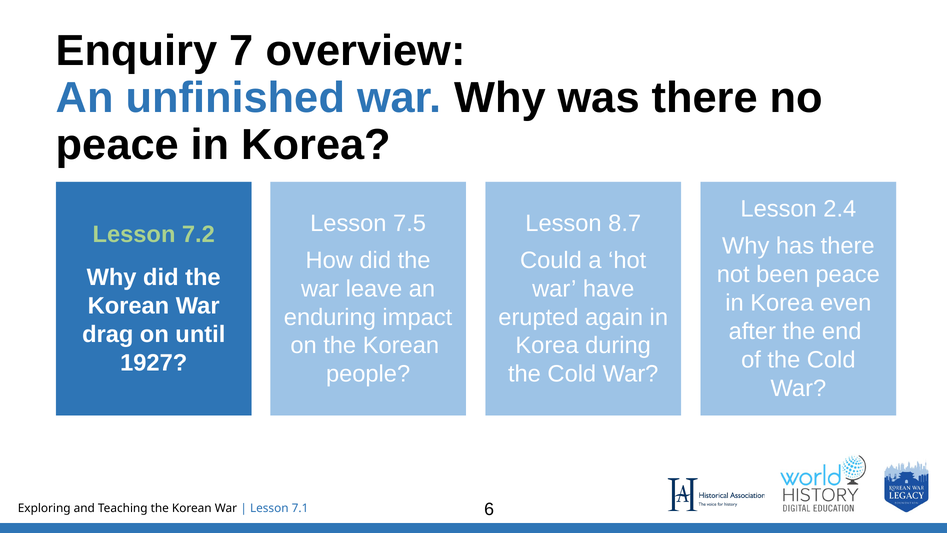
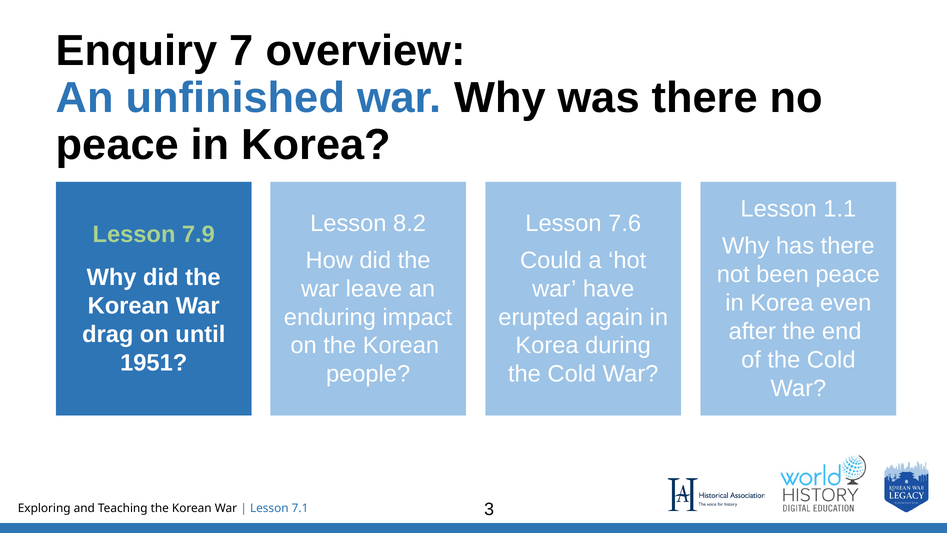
2.4: 2.4 -> 1.1
7.5: 7.5 -> 8.2
8.7: 8.7 -> 7.6
7.2: 7.2 -> 7.9
1927: 1927 -> 1951
6: 6 -> 3
